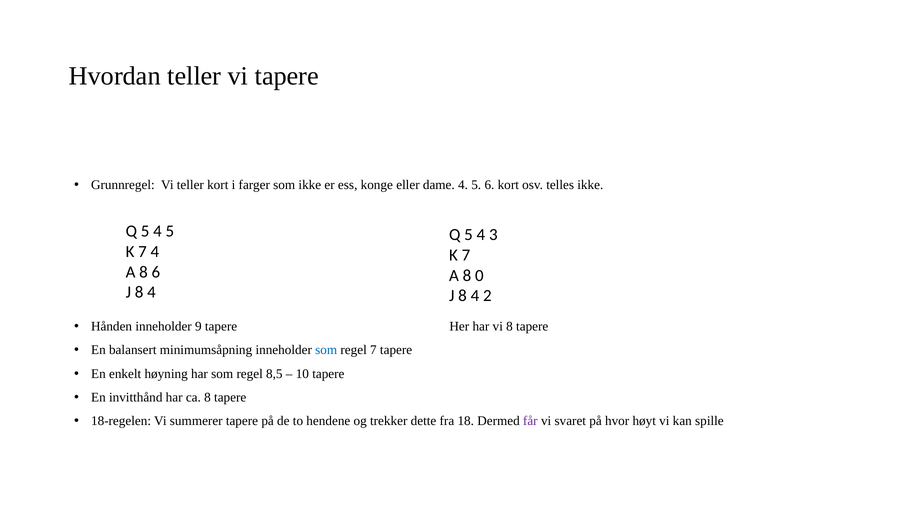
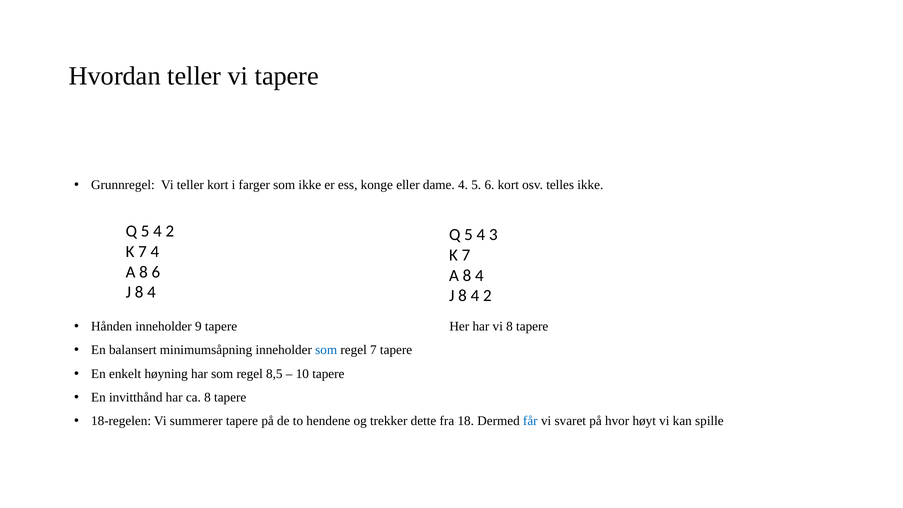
5 4 5: 5 -> 2
0 at (479, 275): 0 -> 4
får colour: purple -> blue
